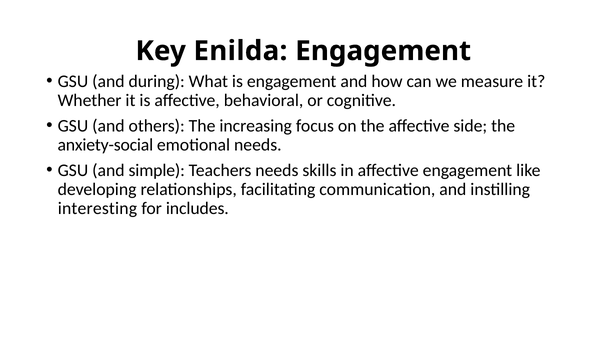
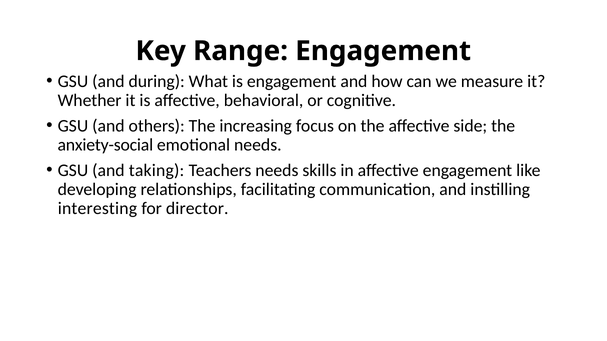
Enilda: Enilda -> Range
simple: simple -> taking
includes: includes -> director
